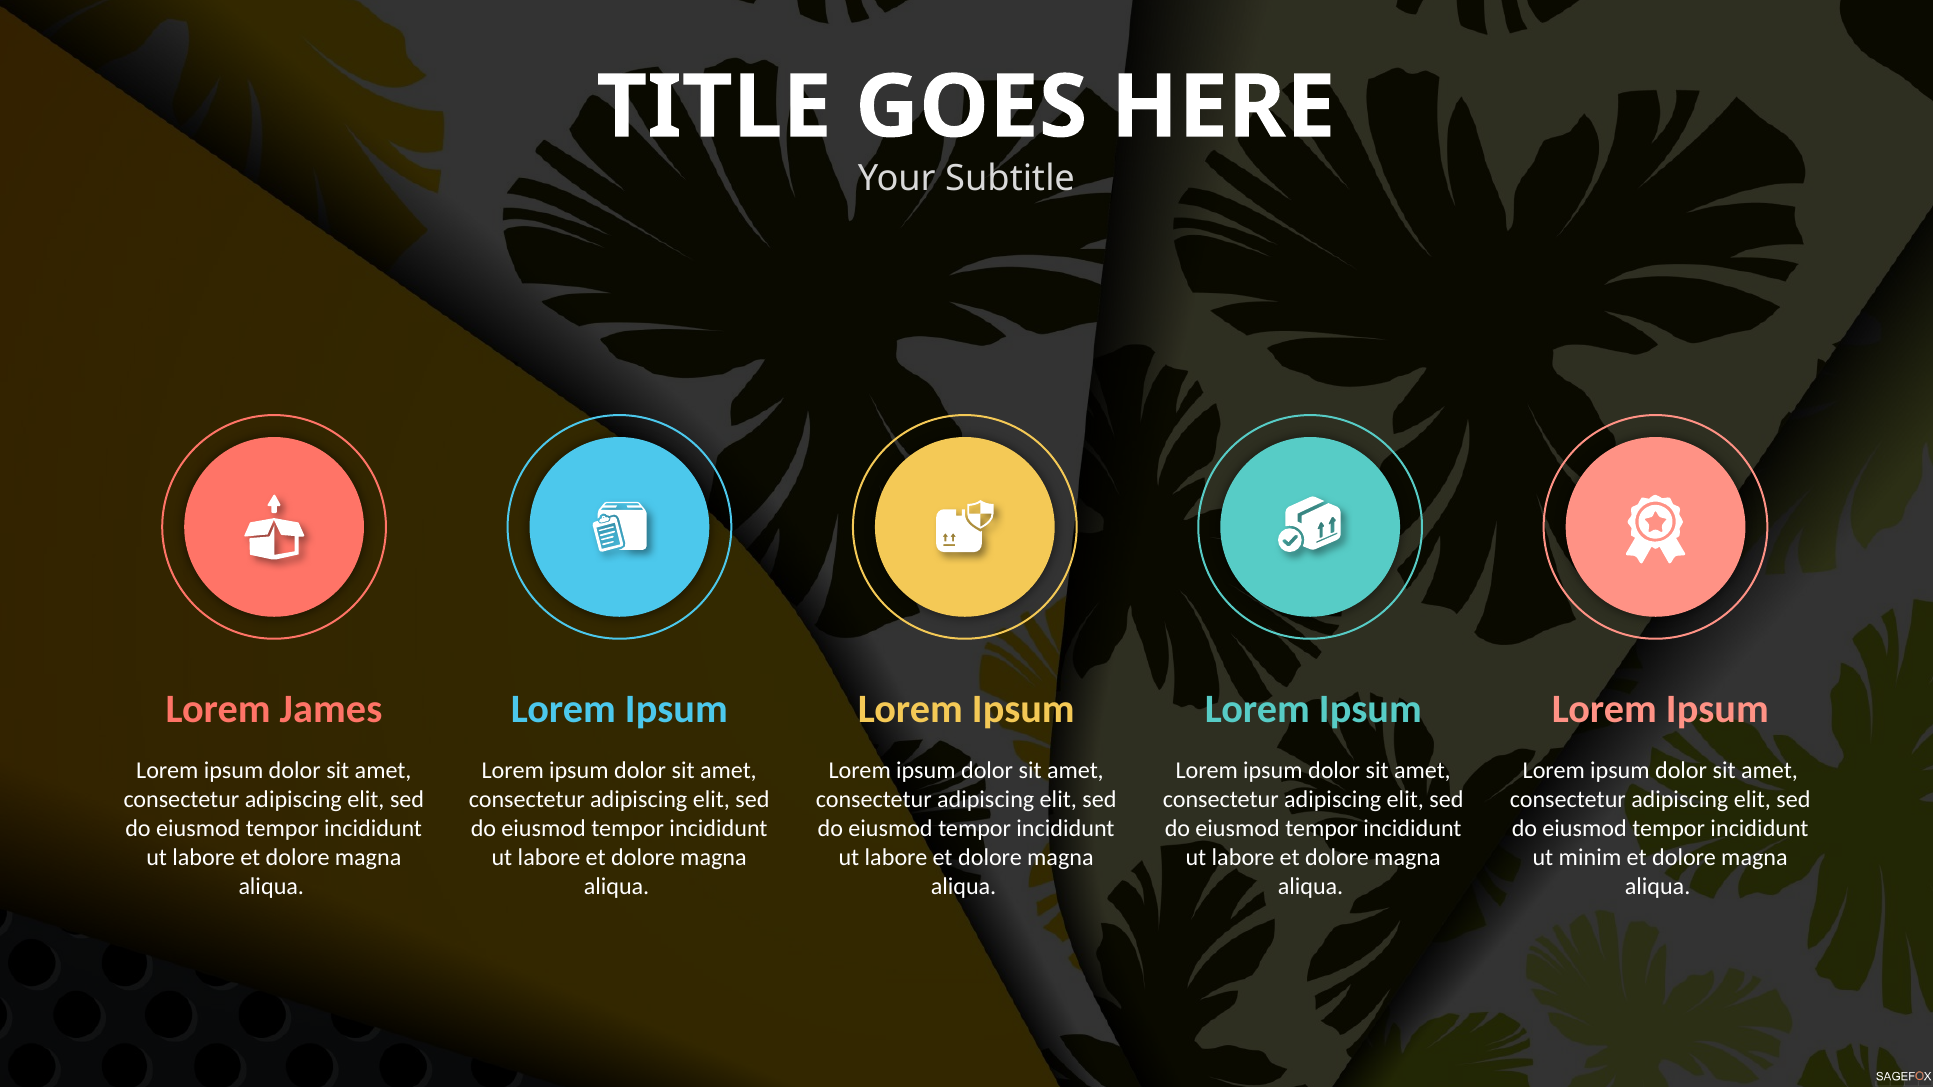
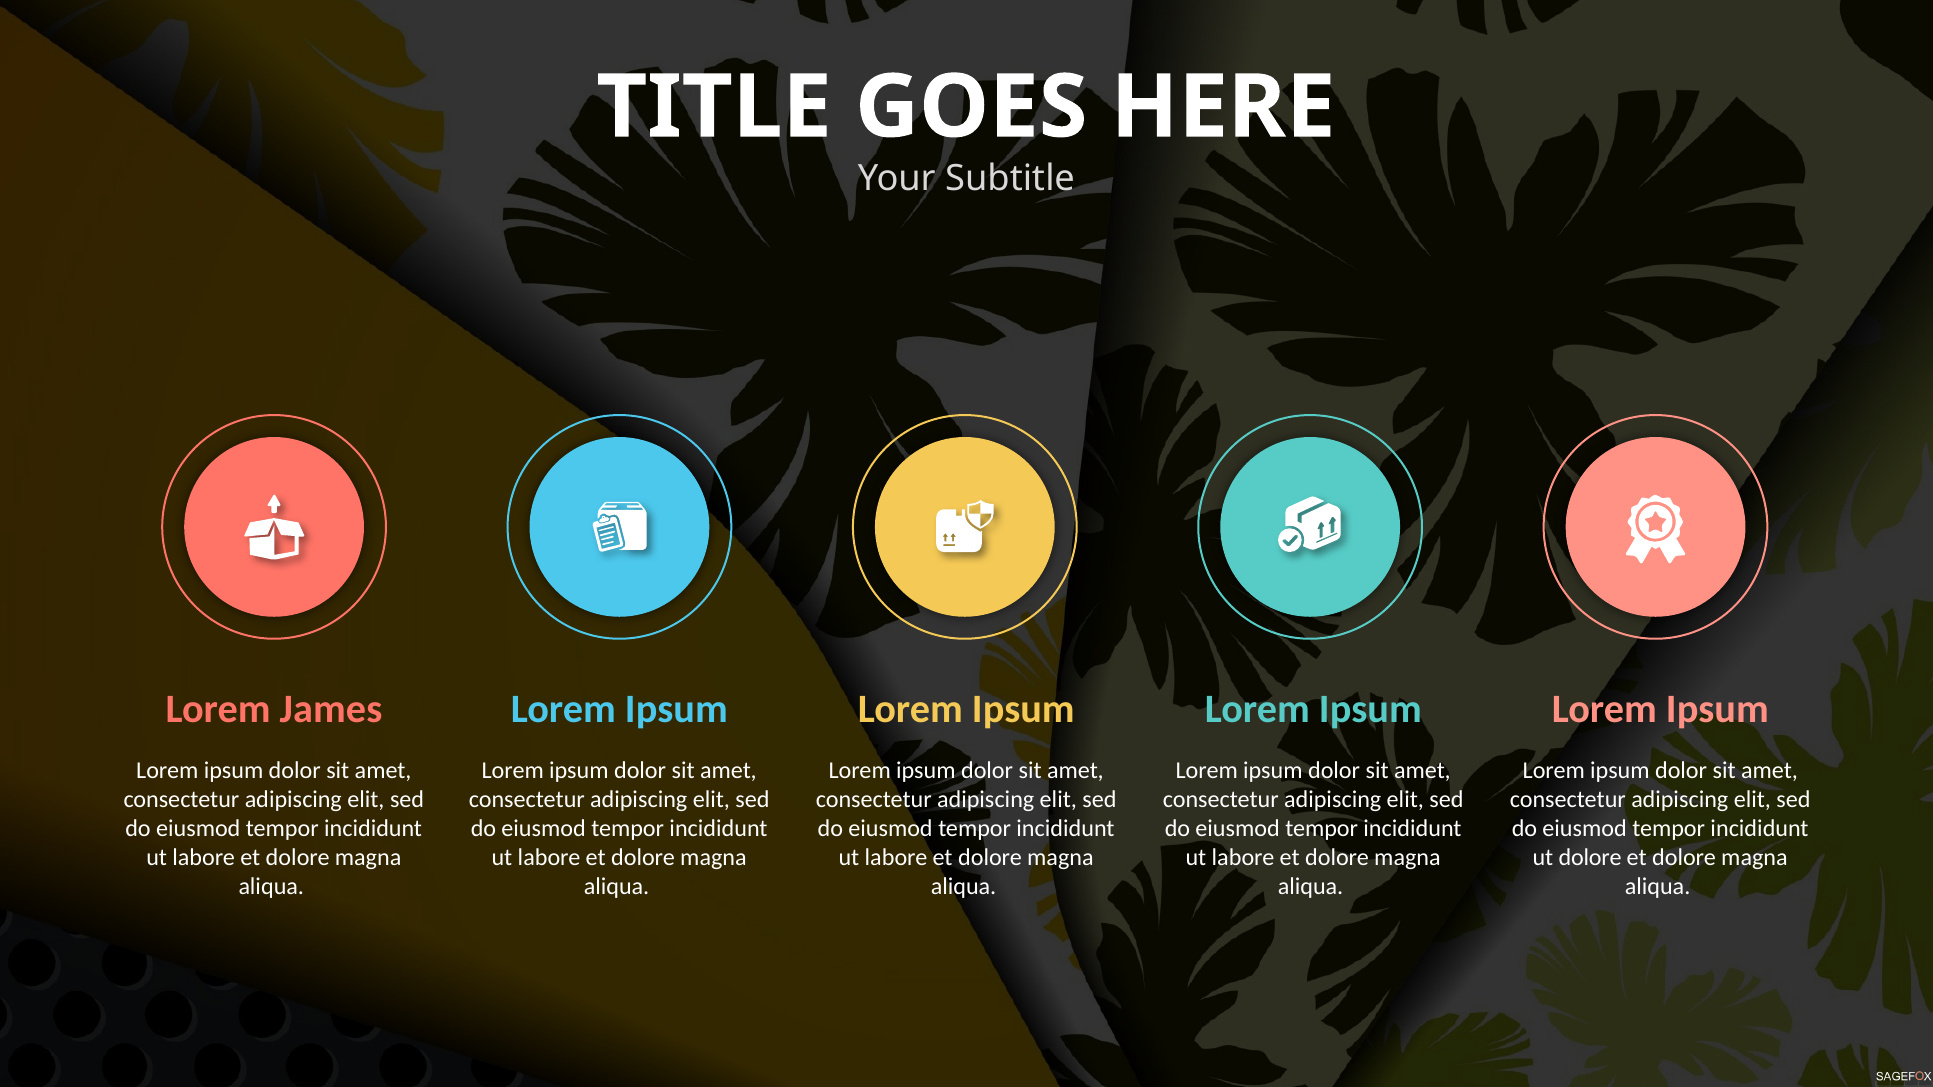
ut minim: minim -> dolore
